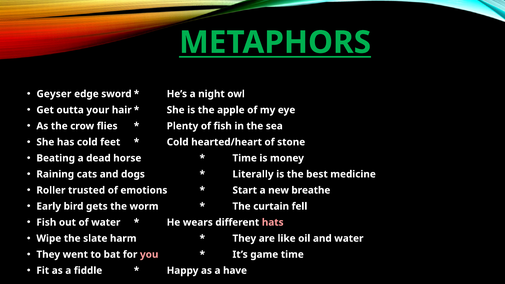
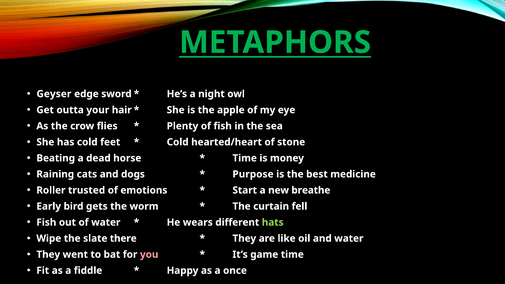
Literally: Literally -> Purpose
hats colour: pink -> light green
harm: harm -> there
have: have -> once
